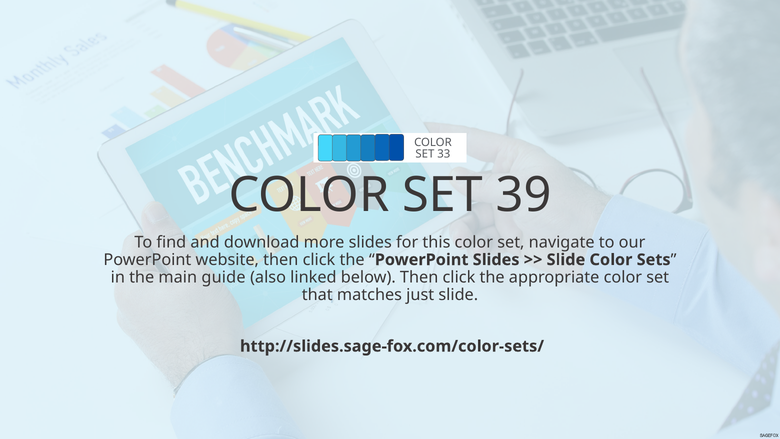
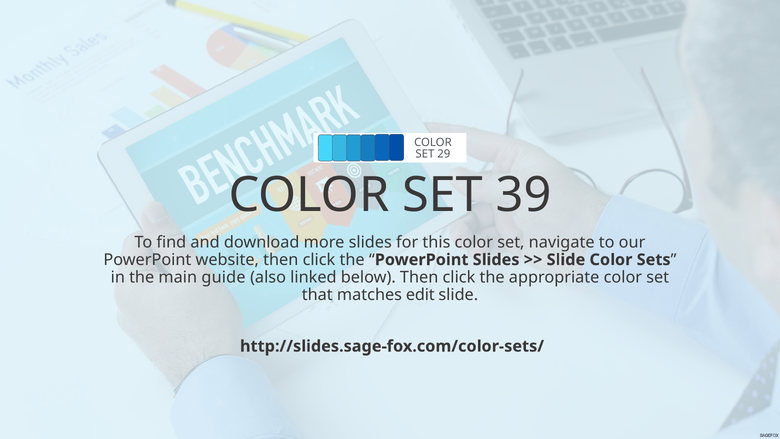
33: 33 -> 29
just: just -> edit
